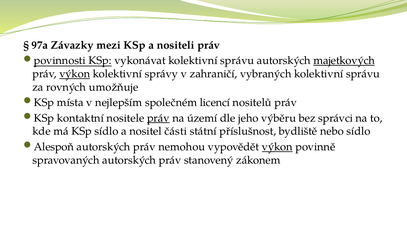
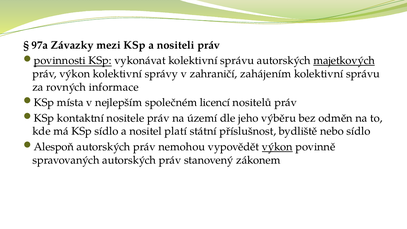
výkon at (75, 74) underline: present -> none
vybraných: vybraných -> zahájením
umožňuje: umožňuje -> informace
práv at (158, 118) underline: present -> none
správci: správci -> odměn
části: části -> platí
